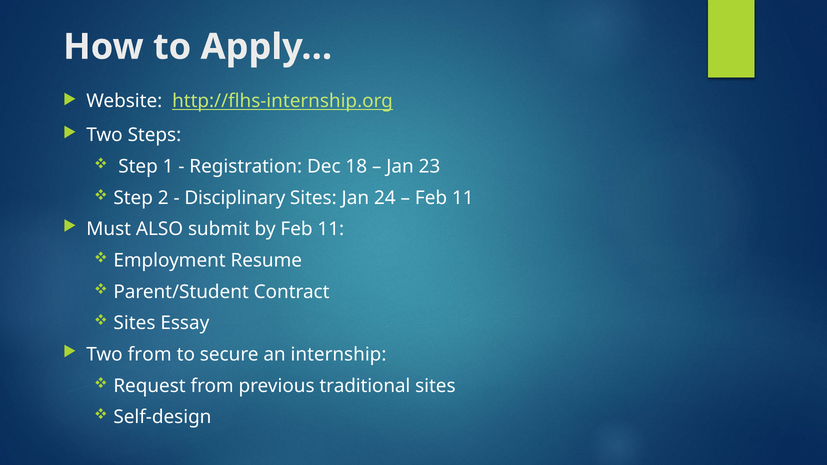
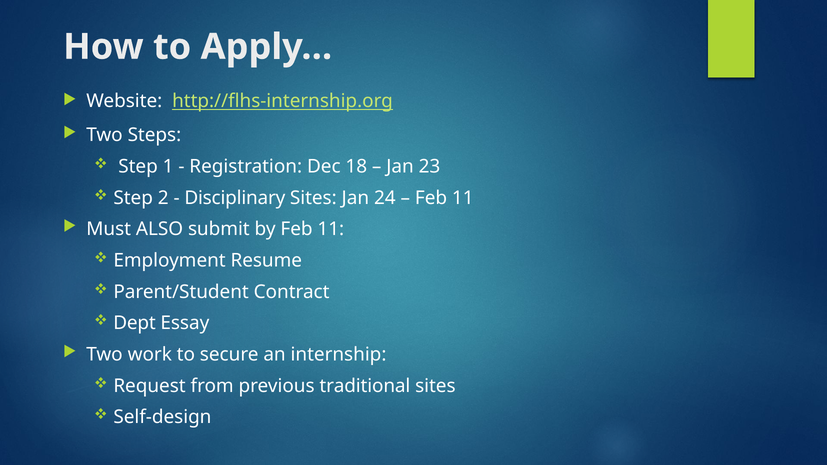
Sites at (134, 323): Sites -> Dept
Two from: from -> work
